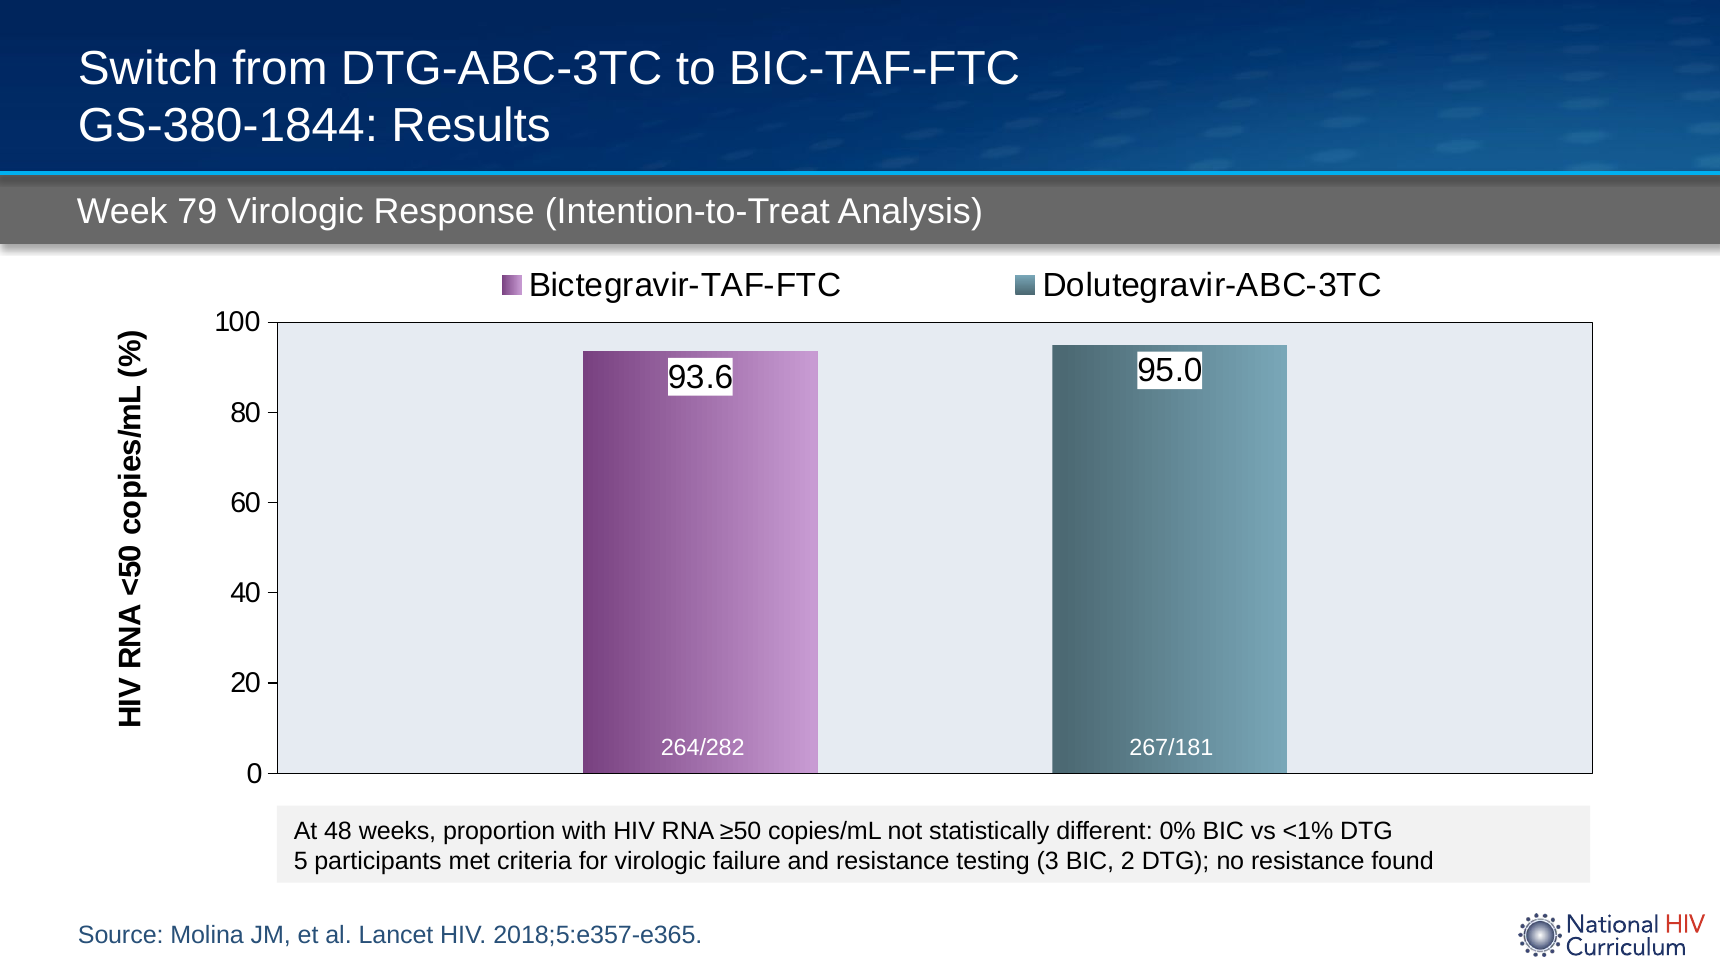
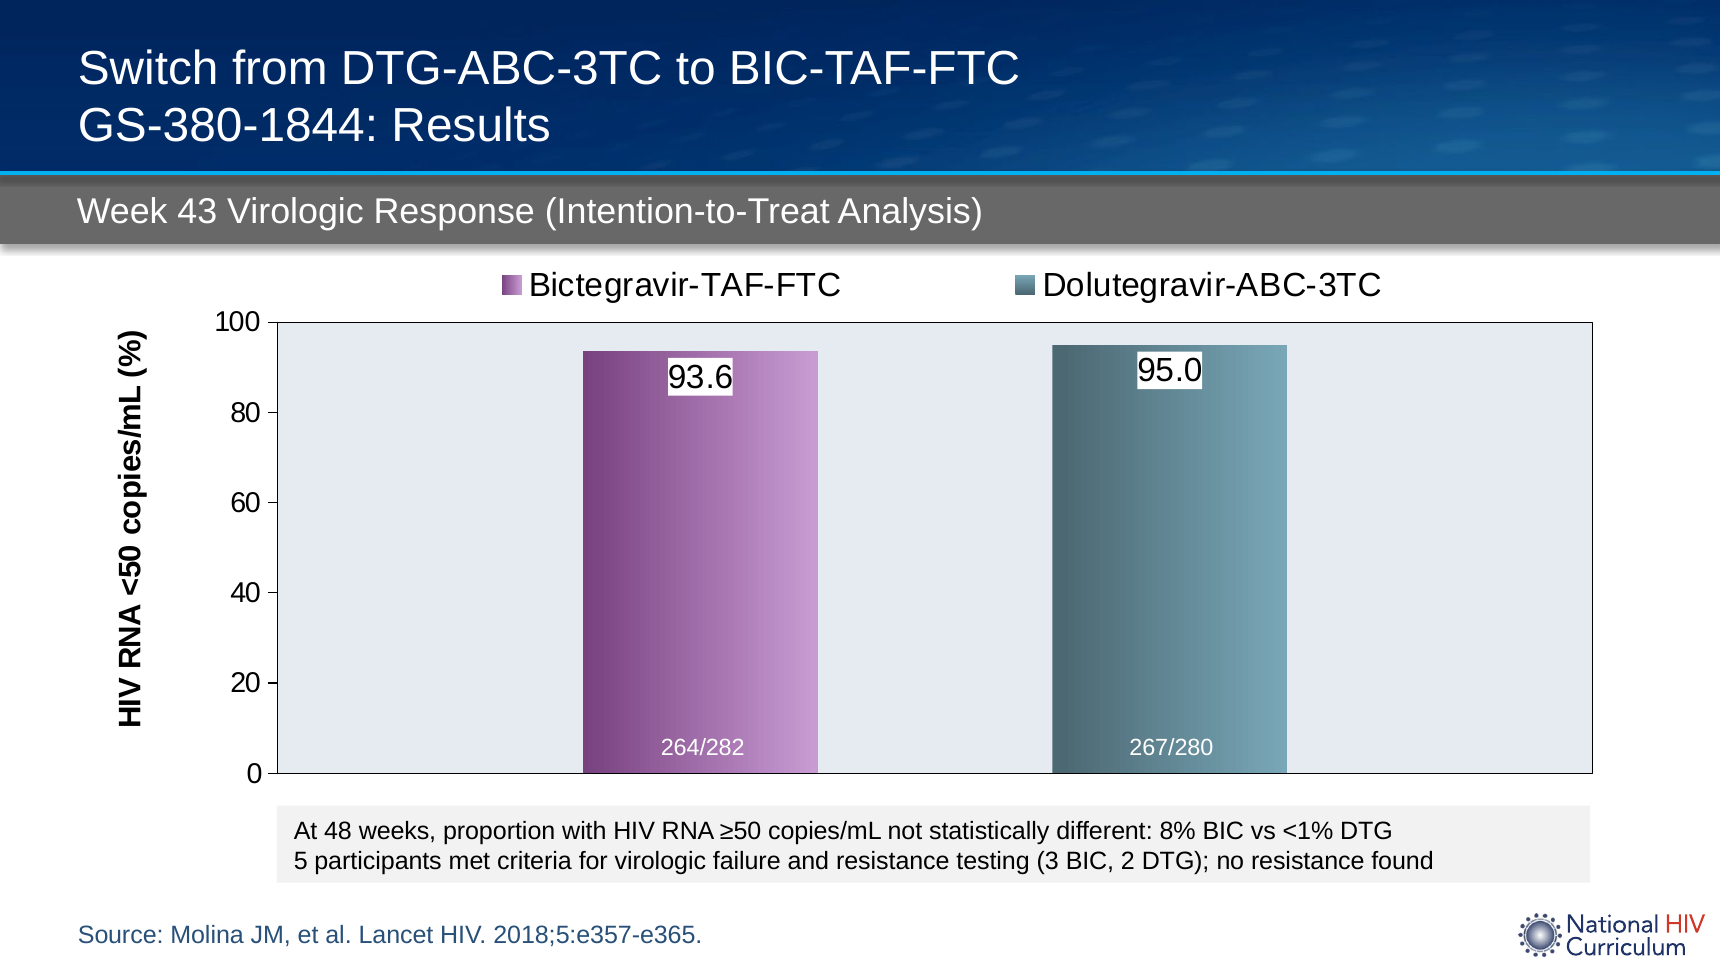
79: 79 -> 43
267/181: 267/181 -> 267/280
0%: 0% -> 8%
